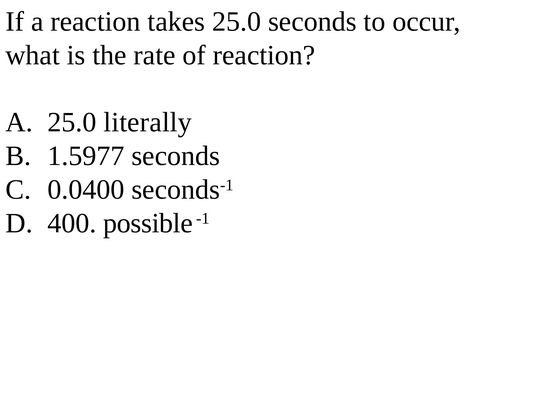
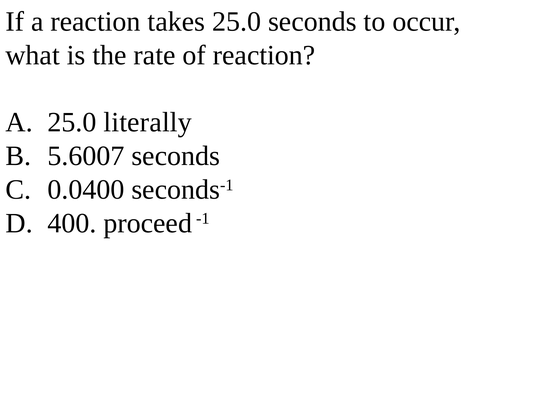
1.5977: 1.5977 -> 5.6007
possible: possible -> proceed
